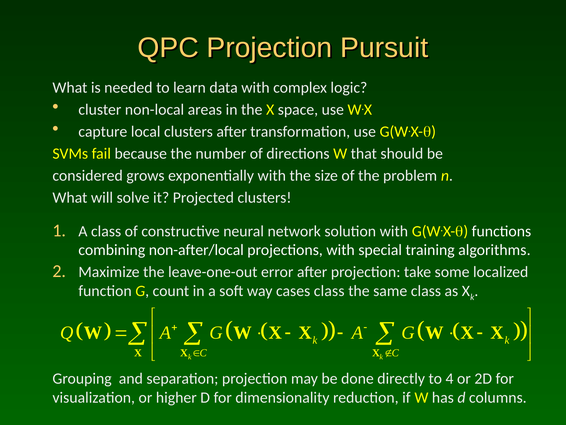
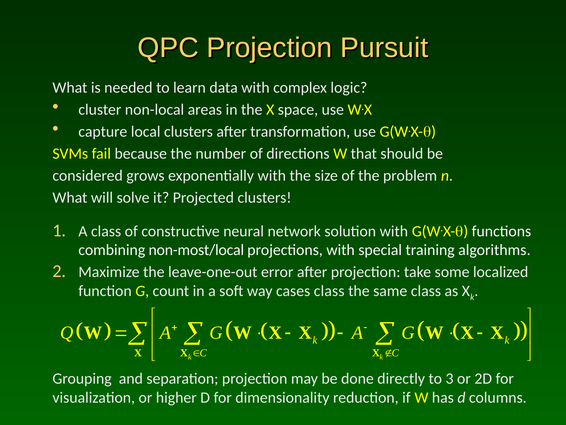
non-after/local: non-after/local -> non-most/local
4: 4 -> 3
